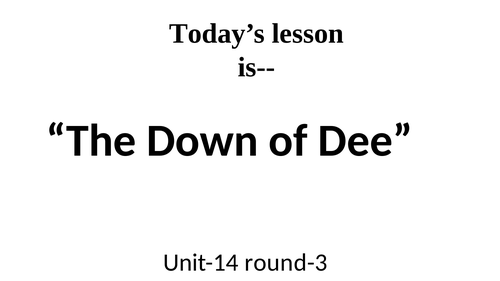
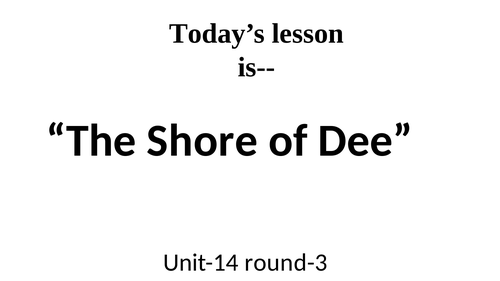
Down: Down -> Shore
